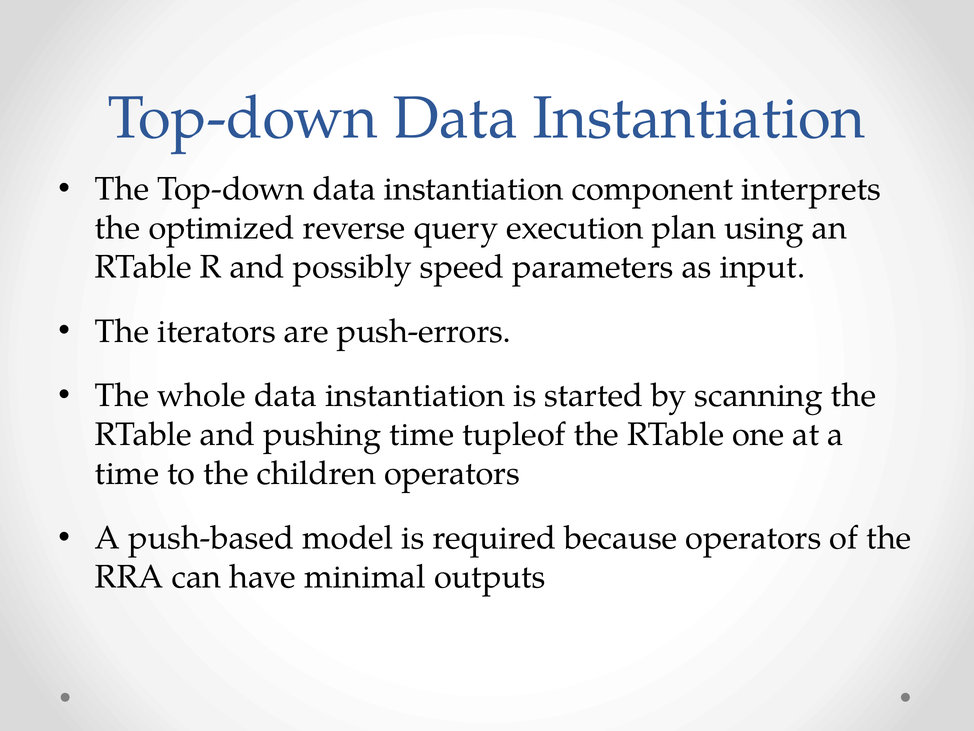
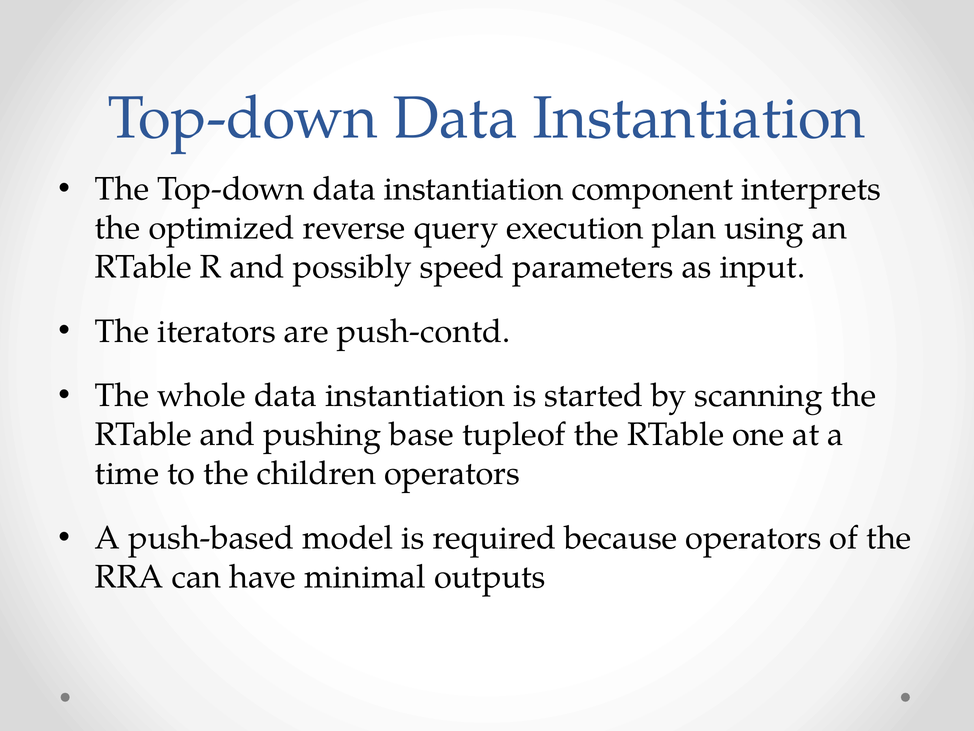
push-errors: push-errors -> push-contd
pushing time: time -> base
